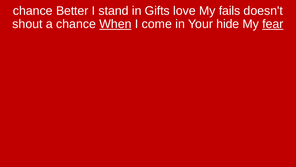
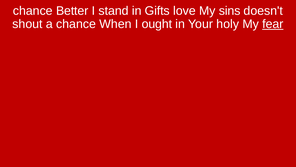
fails: fails -> sins
When underline: present -> none
come: come -> ought
hide: hide -> holy
